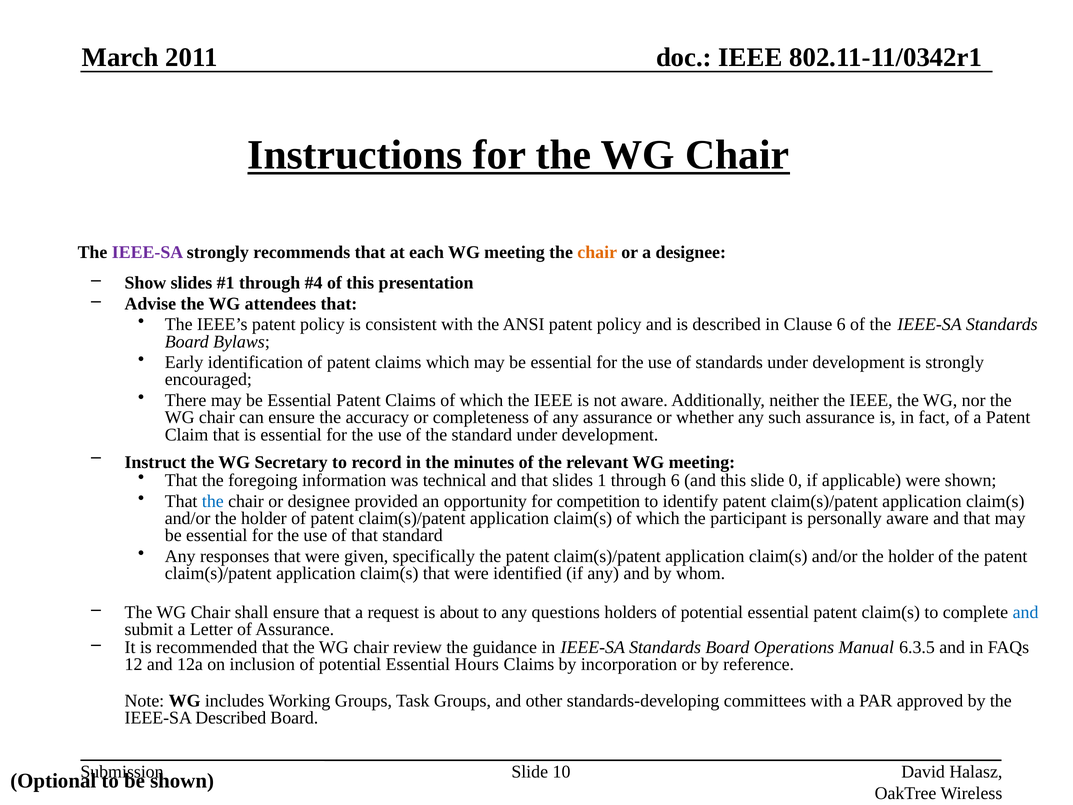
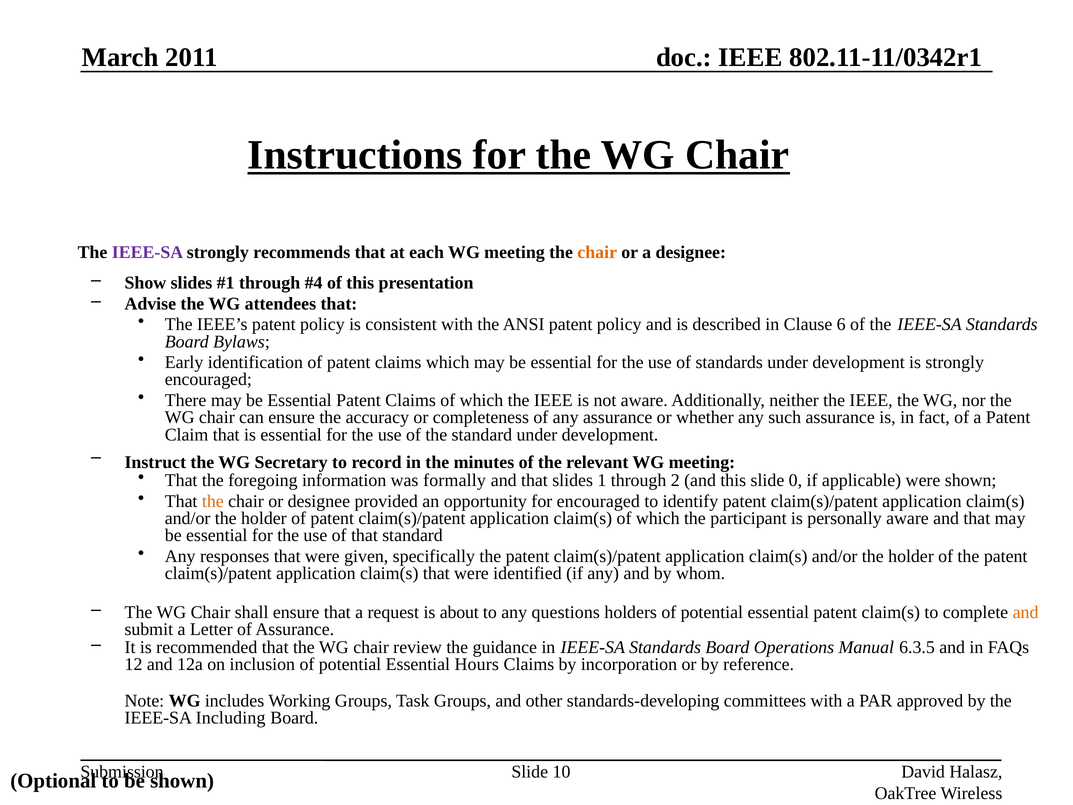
technical: technical -> formally
through 6: 6 -> 2
the at (213, 501) colour: blue -> orange
for competition: competition -> encouraged
and at (1026, 612) colour: blue -> orange
IEEE-SA Described: Described -> Including
